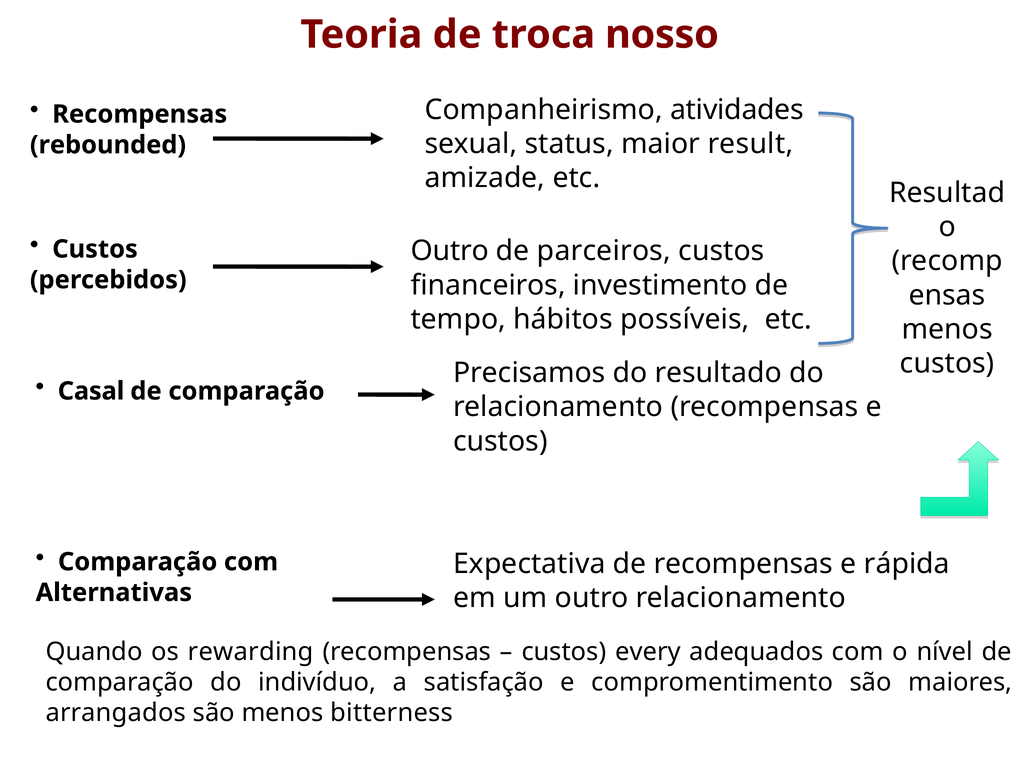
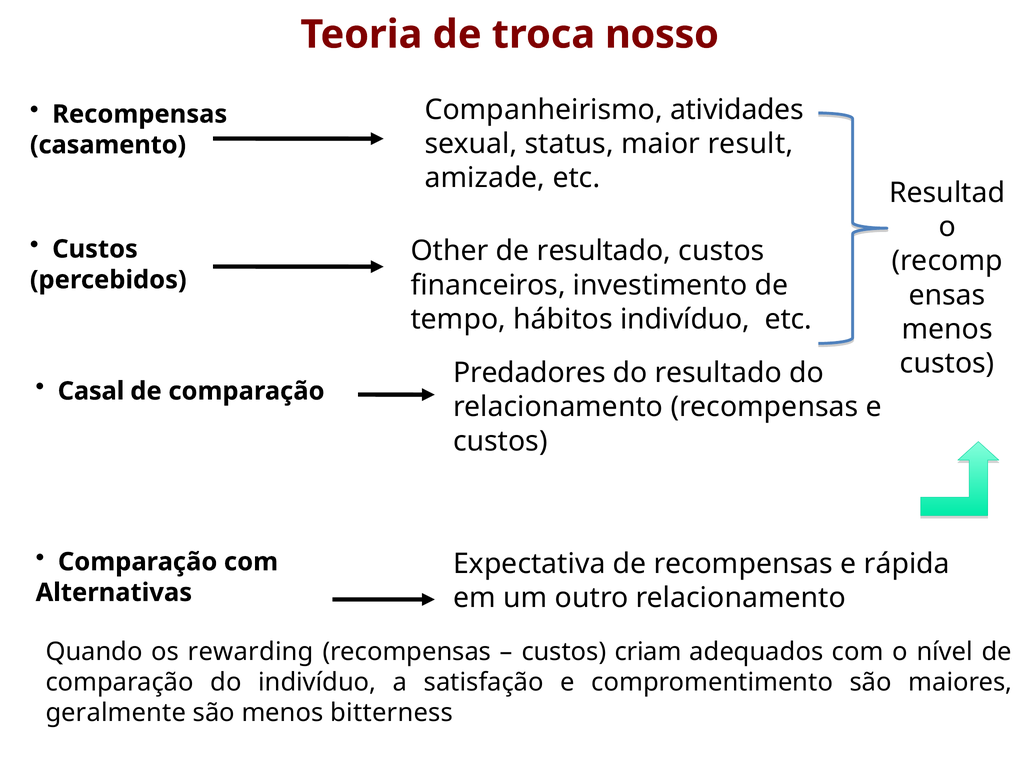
rebounded: rebounded -> casamento
Outro at (450, 251): Outro -> Other
de parceiros: parceiros -> resultado
hábitos possíveis: possíveis -> indivíduo
Precisamos: Precisamos -> Predadores
every: every -> criam
arrangados: arrangados -> geralmente
